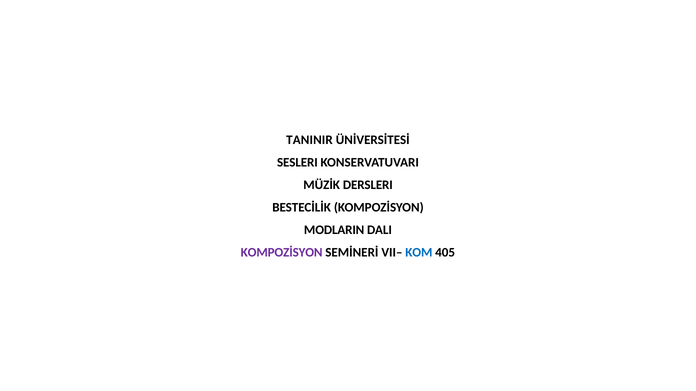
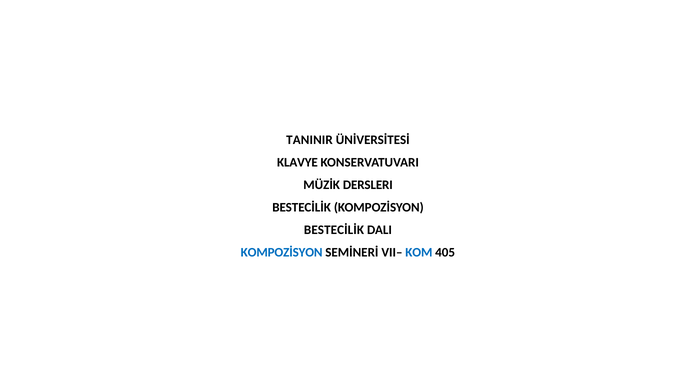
SESLERI: SESLERI -> KLAVYE
MODLARIN at (334, 230): MODLARIN -> BESTECİLİK
KOMPOZİSYON at (282, 253) colour: purple -> blue
